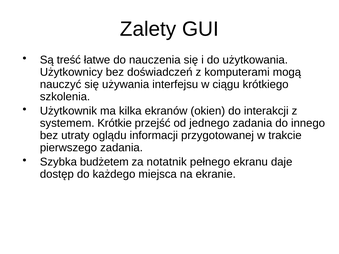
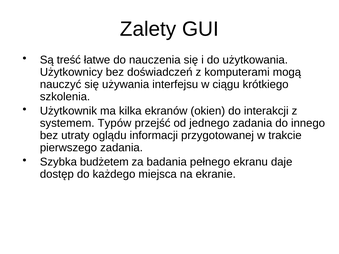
Krótkie: Krótkie -> Typów
notatnik: notatnik -> badania
